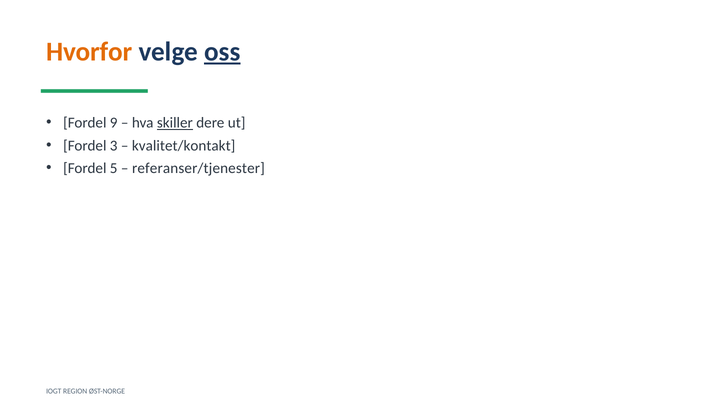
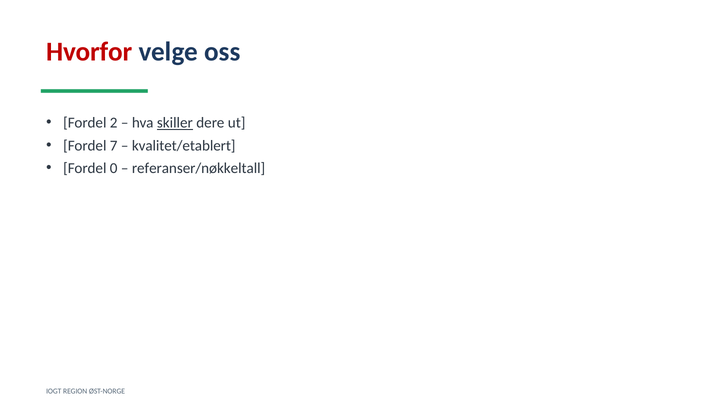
Hvorfor colour: orange -> red
oss underline: present -> none
9: 9 -> 2
3: 3 -> 7
kvalitet/kontakt: kvalitet/kontakt -> kvalitet/etablert
5: 5 -> 0
referanser/tjenester: referanser/tjenester -> referanser/nøkkeltall
